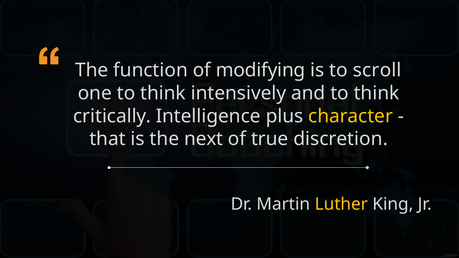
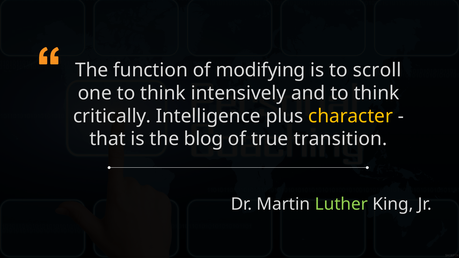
next: next -> blog
discretion: discretion -> transition
Luther colour: yellow -> light green
